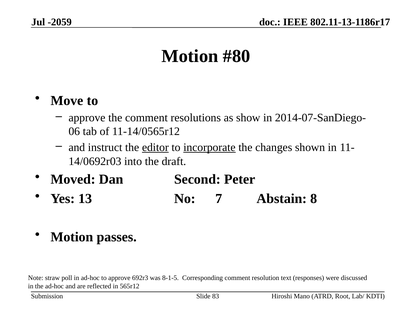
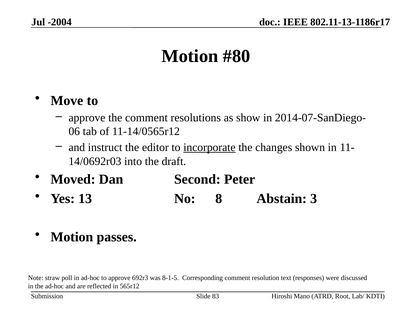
-2059: -2059 -> -2004
editor underline: present -> none
7: 7 -> 8
8: 8 -> 3
